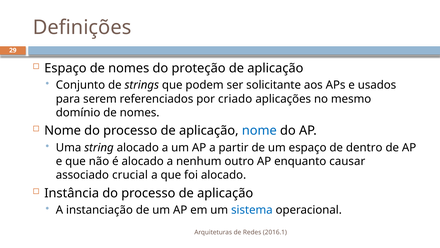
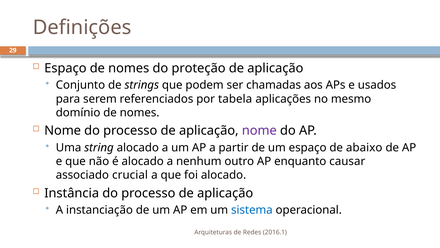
solicitante: solicitante -> chamadas
criado: criado -> tabela
nome at (259, 130) colour: blue -> purple
dentro: dentro -> abaixo
